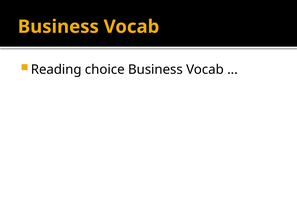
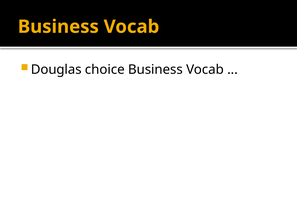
Reading: Reading -> Douglas
